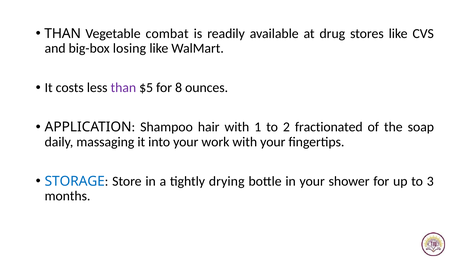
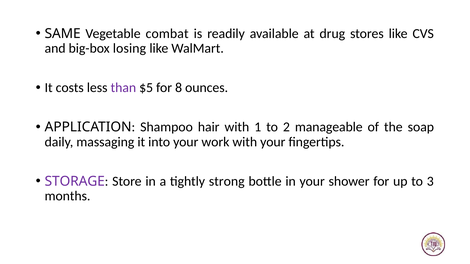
THAN at (63, 34): THAN -> SAME
fractionated: fractionated -> manageable
STORAGE colour: blue -> purple
drying: drying -> strong
